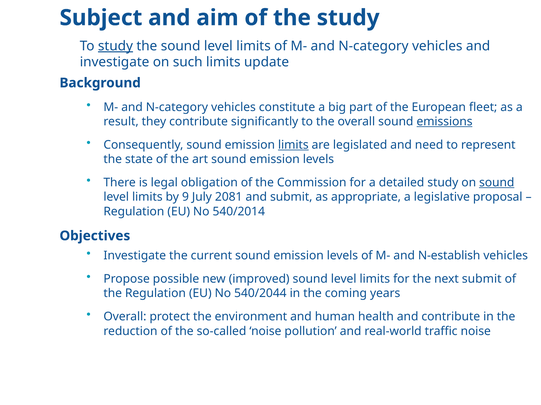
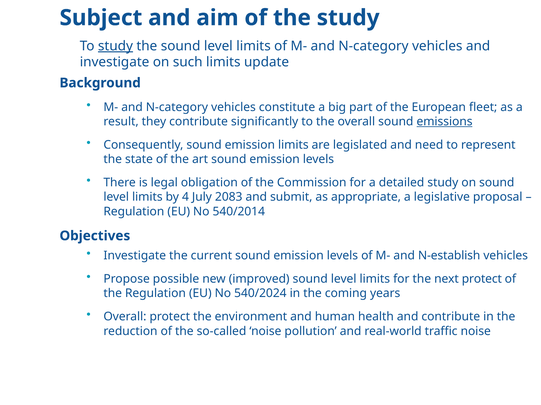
limits at (293, 145) underline: present -> none
sound at (497, 183) underline: present -> none
9: 9 -> 4
2081: 2081 -> 2083
next submit: submit -> protect
540/2044: 540/2044 -> 540/2024
